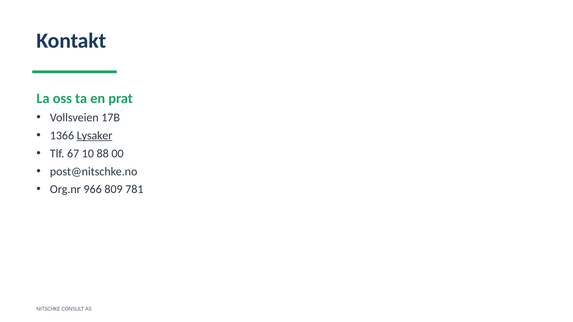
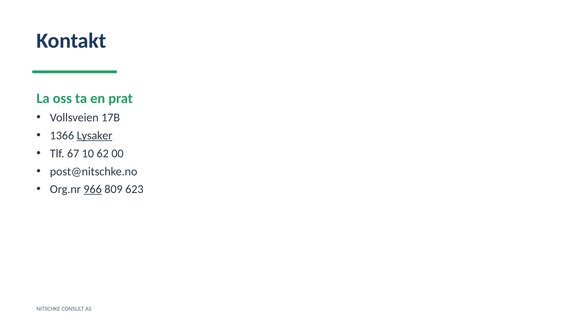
88: 88 -> 62
966 underline: none -> present
781: 781 -> 623
